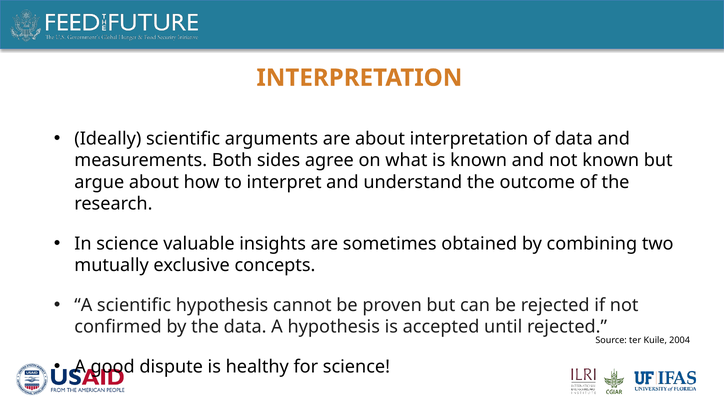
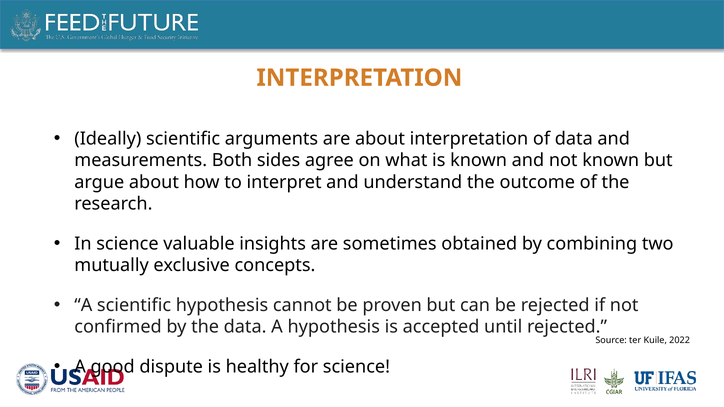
2004: 2004 -> 2022
